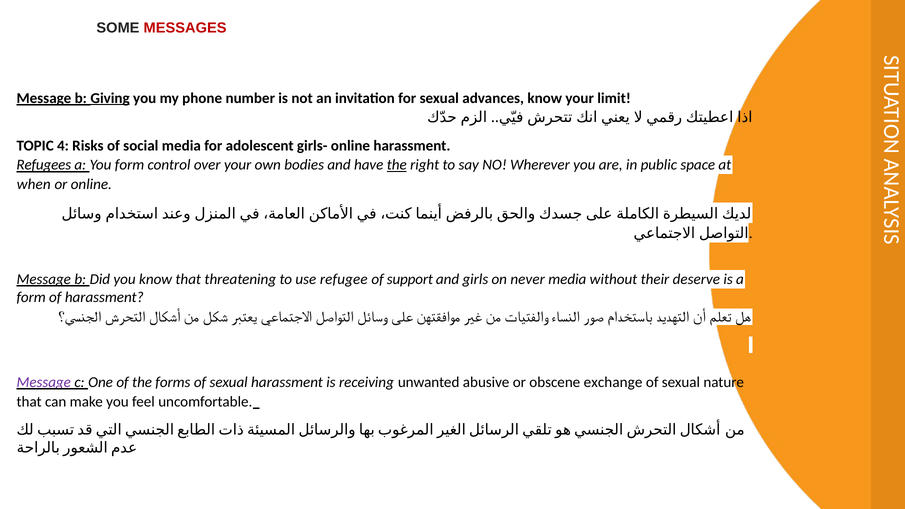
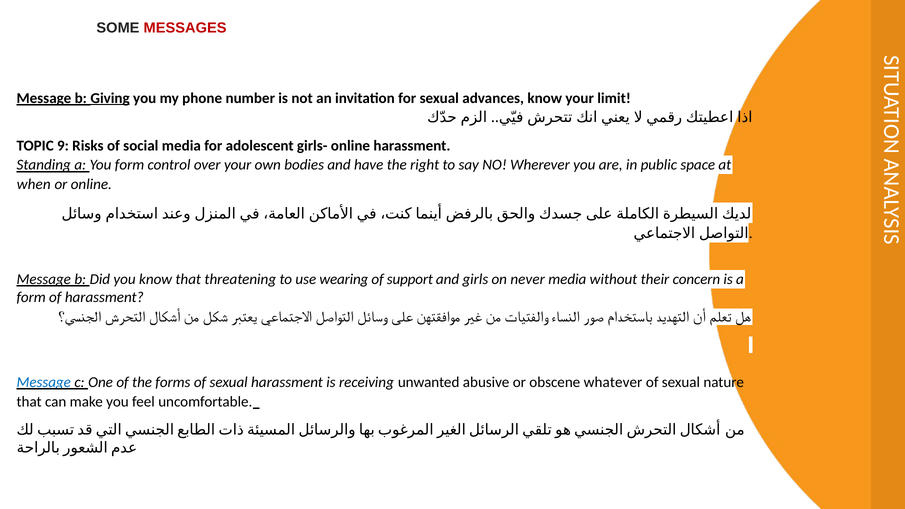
4: 4 -> 9
Refugees: Refugees -> Standing
the at (397, 165) underline: present -> none
refugee: refugee -> wearing
deserve: deserve -> concern
Message at (44, 382) colour: purple -> blue
exchange: exchange -> whatever
